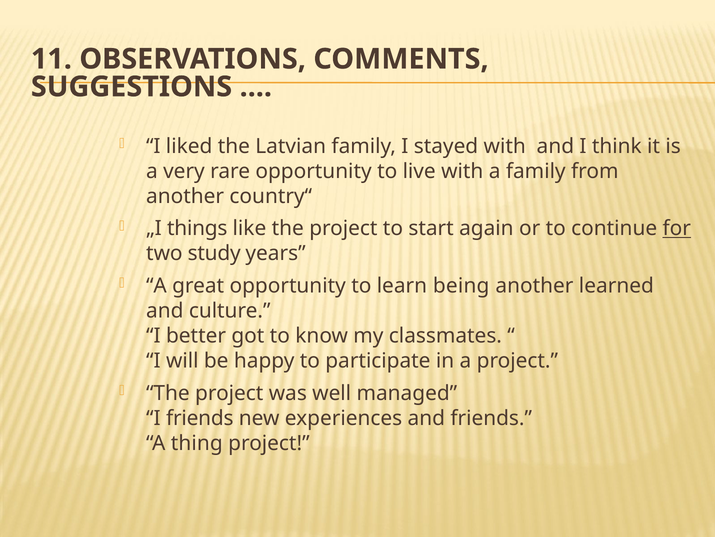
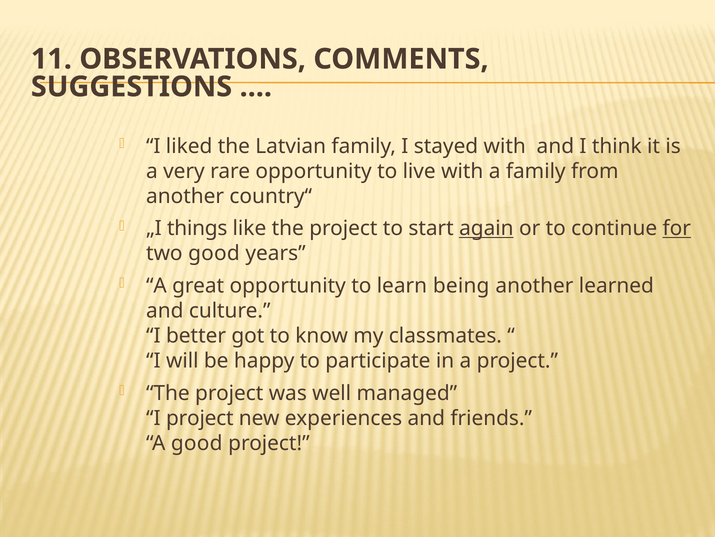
again underline: none -> present
two study: study -> good
I friends: friends -> project
A thing: thing -> good
